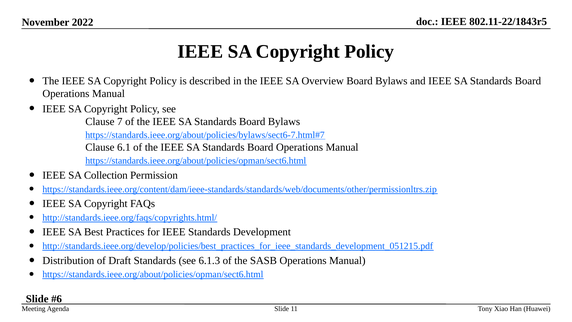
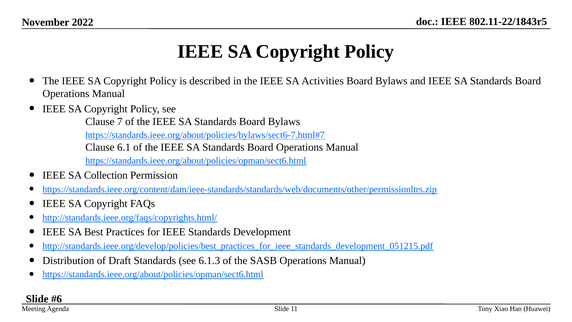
Overview: Overview -> Activities
